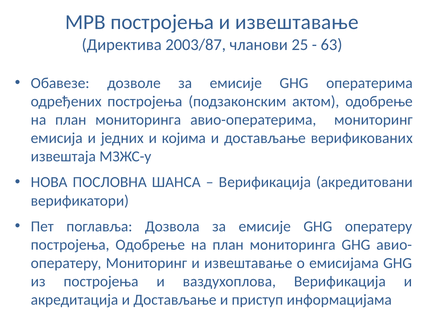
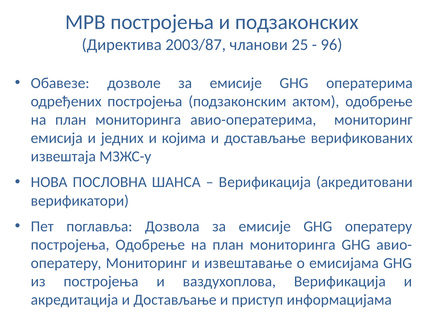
постројења и извештавање: извештавање -> подзаконских
63: 63 -> 96
